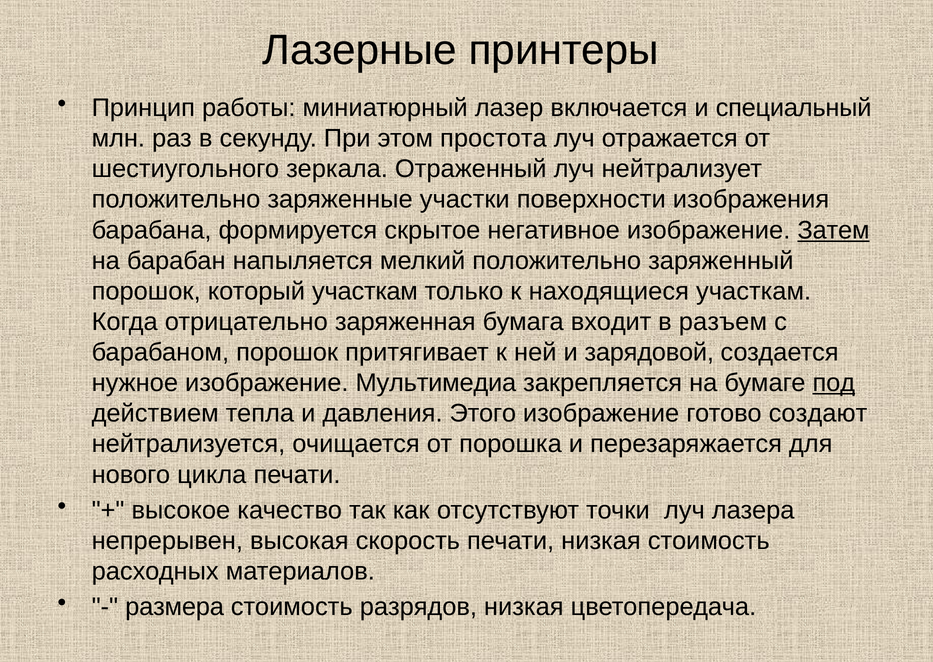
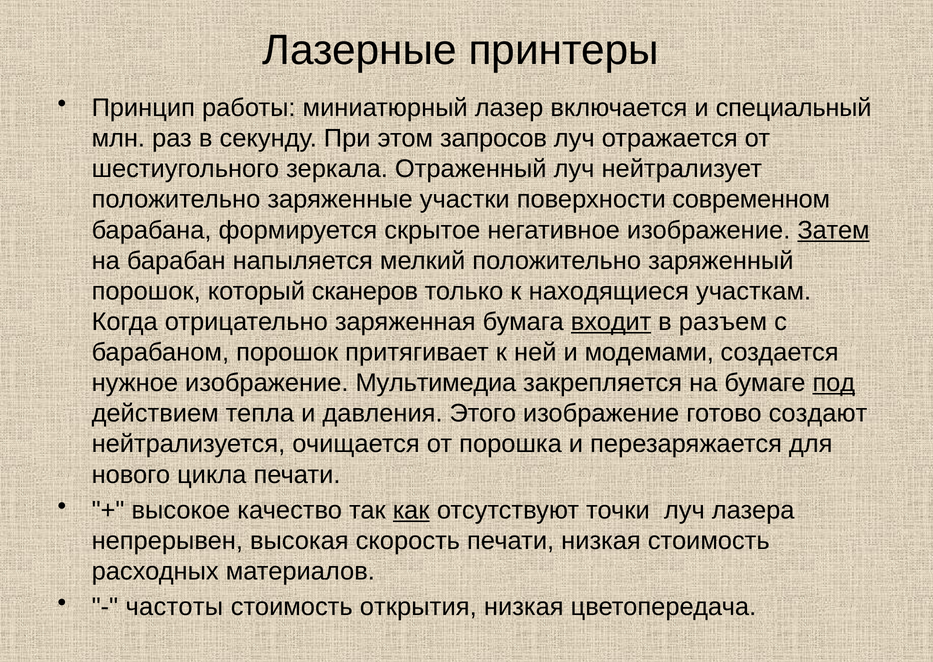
простота: простота -> запросов
изображения: изображения -> современном
который участкам: участкам -> сканеров
входит underline: none -> present
зарядовой: зарядовой -> модемами
как underline: none -> present
размера: размера -> частоты
разрядов: разрядов -> открытия
